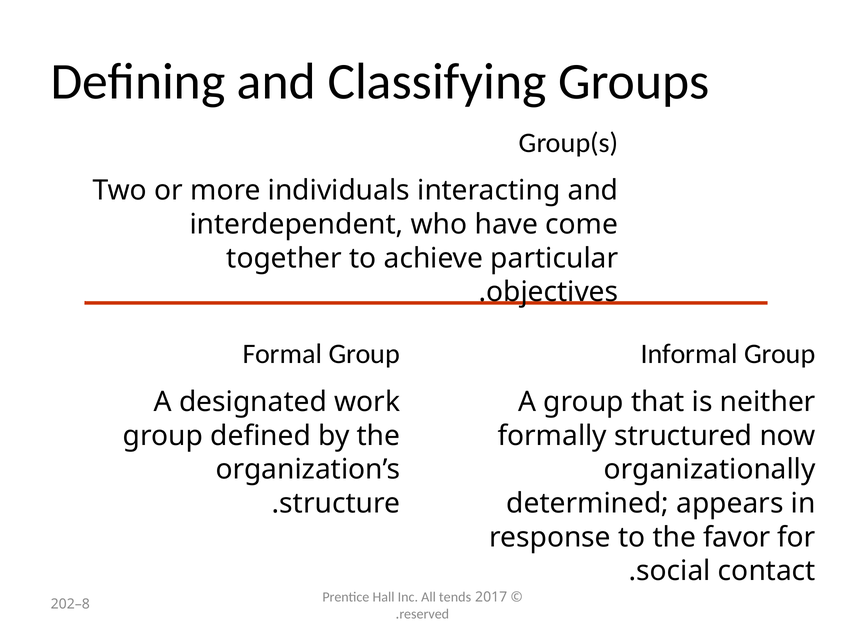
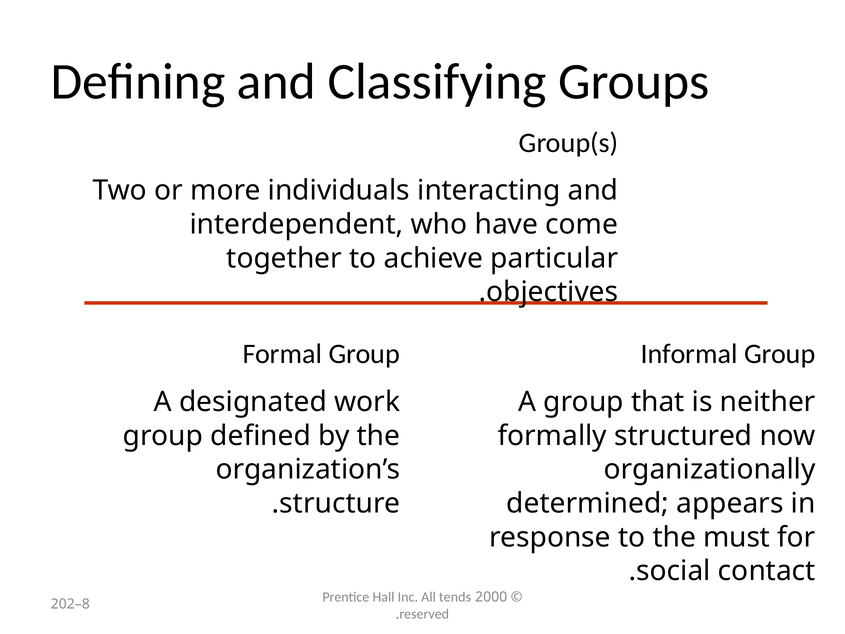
favor: favor -> must
2017: 2017 -> 2000
